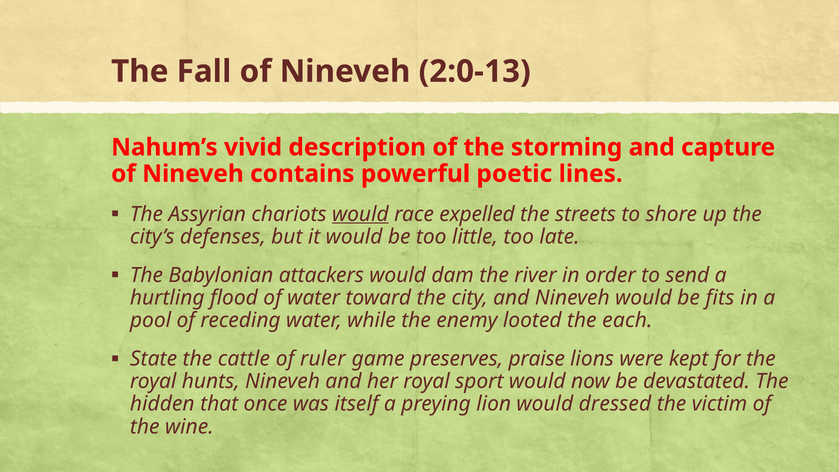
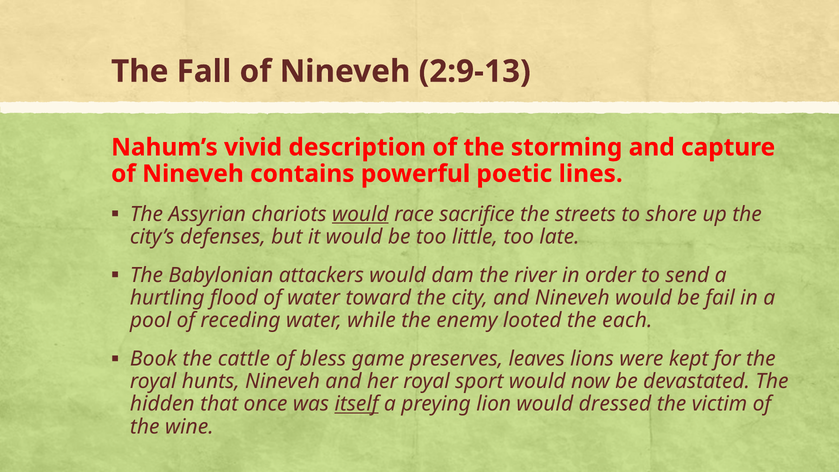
2:0-13: 2:0-13 -> 2:9-13
expelled: expelled -> sacrifice
fits: fits -> fail
State: State -> Book
ruler: ruler -> bless
praise: praise -> leaves
itself underline: none -> present
